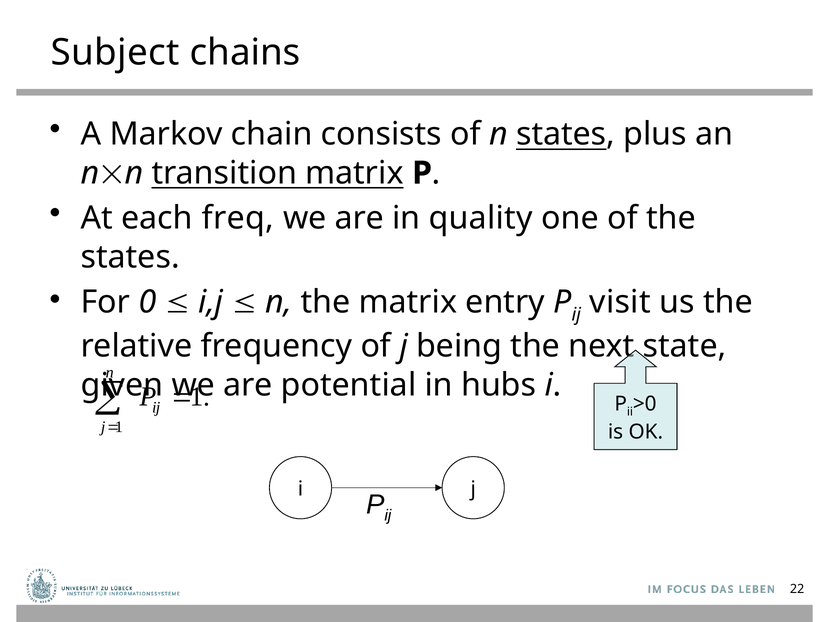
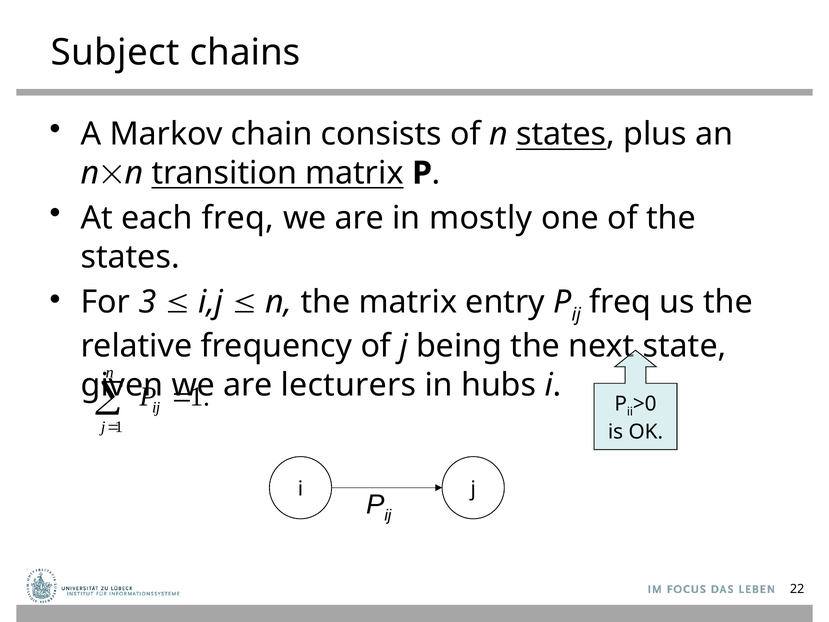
quality: quality -> mostly
0: 0 -> 3
visit at (620, 302): visit -> freq
potential: potential -> lecturers
